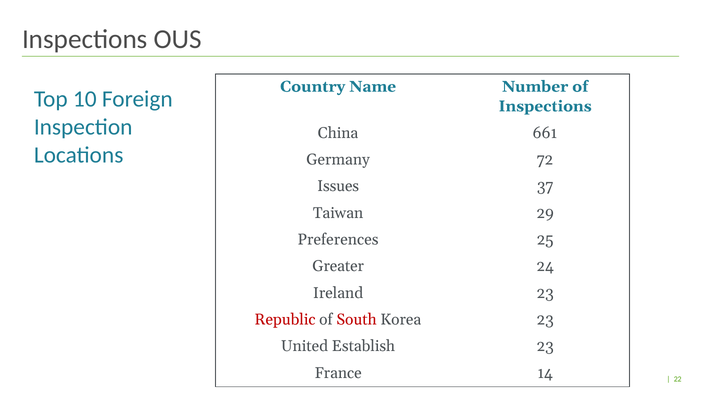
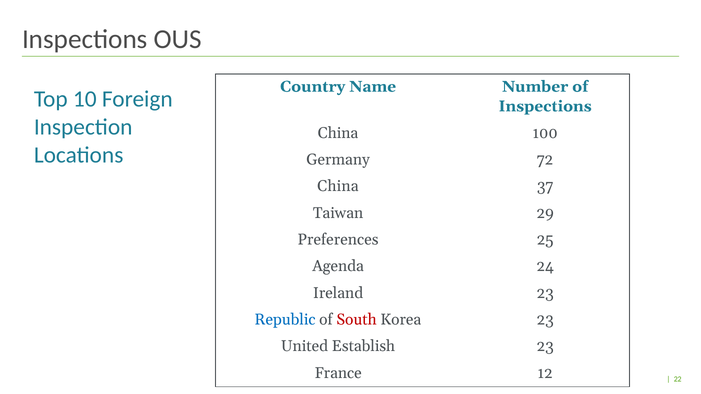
661: 661 -> 100
Issues at (338, 186): Issues -> China
Greater: Greater -> Agenda
Republic colour: red -> blue
14: 14 -> 12
